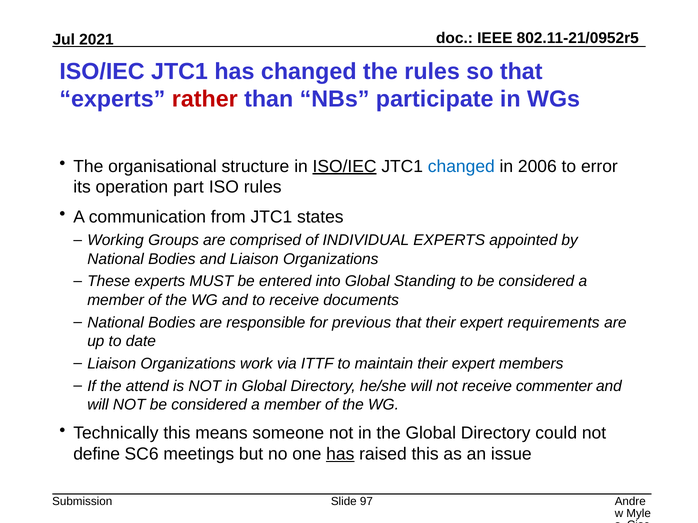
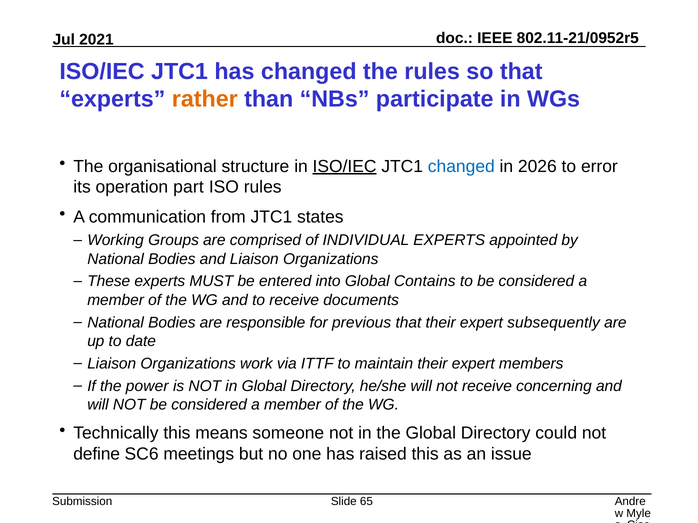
rather colour: red -> orange
2006: 2006 -> 2026
Standing: Standing -> Contains
requirements: requirements -> subsequently
attend: attend -> power
commenter: commenter -> concerning
has at (340, 454) underline: present -> none
97: 97 -> 65
